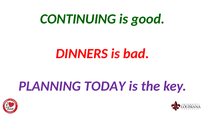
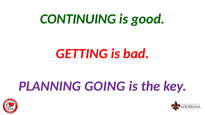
DINNERS: DINNERS -> GETTING
TODAY: TODAY -> GOING
